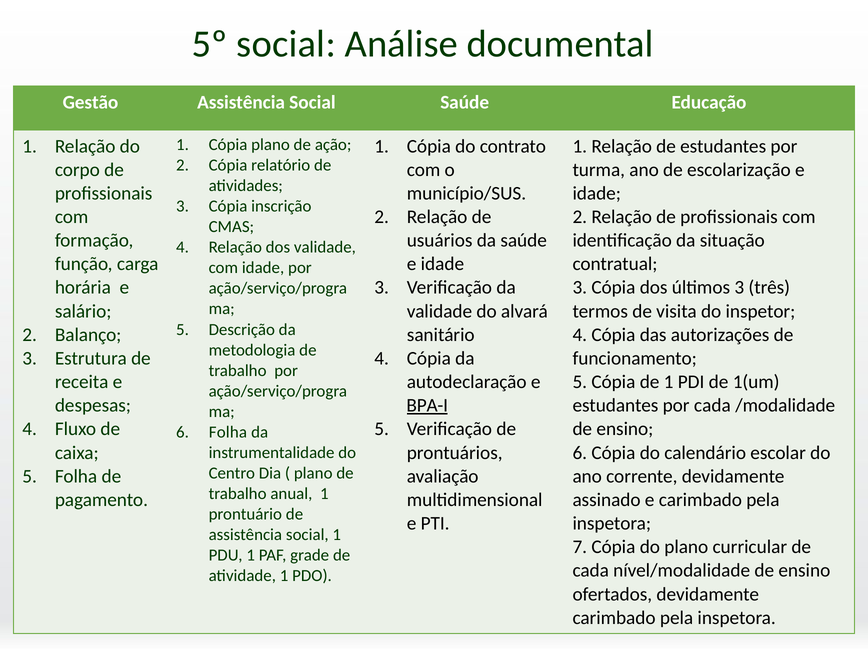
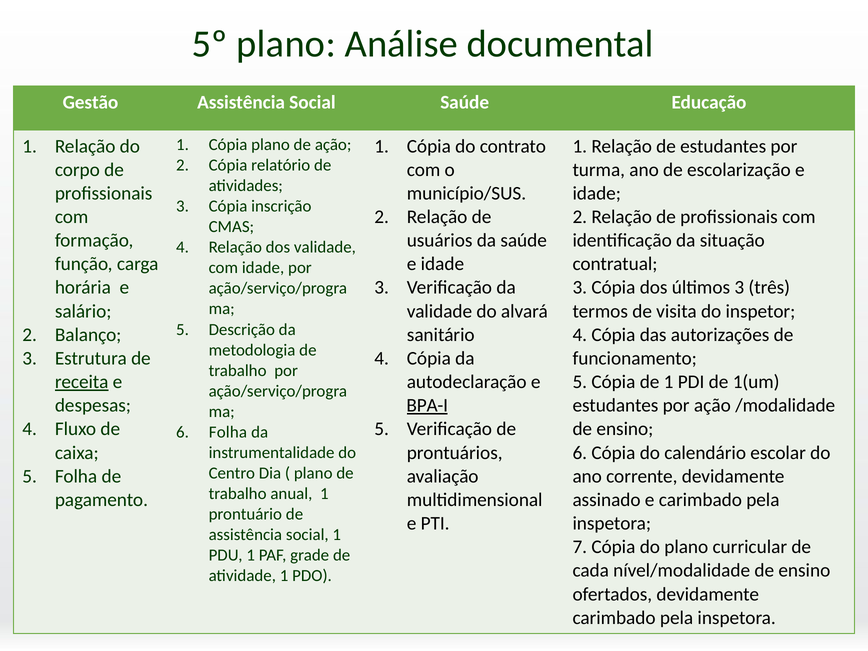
5º social: social -> plano
receita underline: none -> present
por cada: cada -> ação
